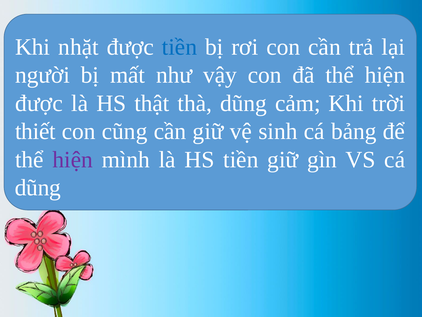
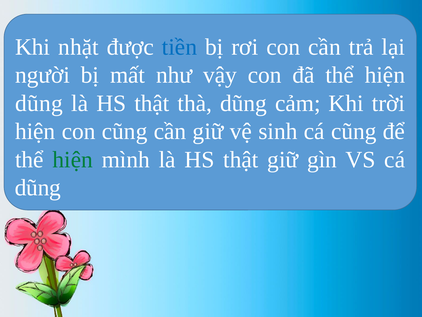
được at (39, 103): được -> dũng
thiết at (35, 131): thiết -> hiện
cá bảng: bảng -> cũng
hiện at (73, 159) colour: purple -> green
mình là HS tiền: tiền -> thật
